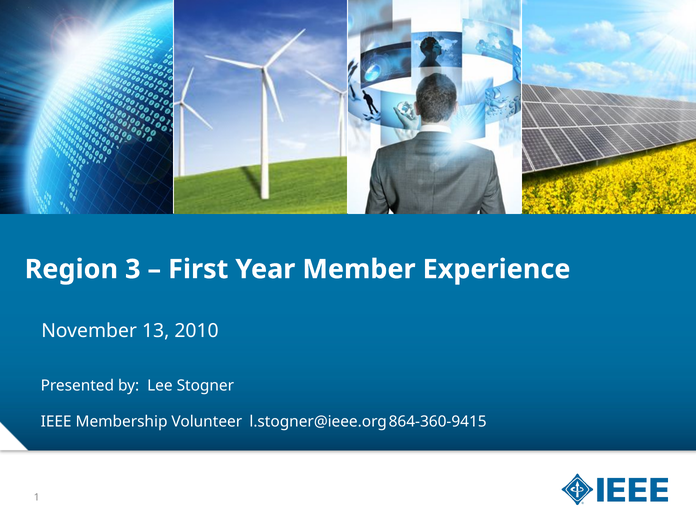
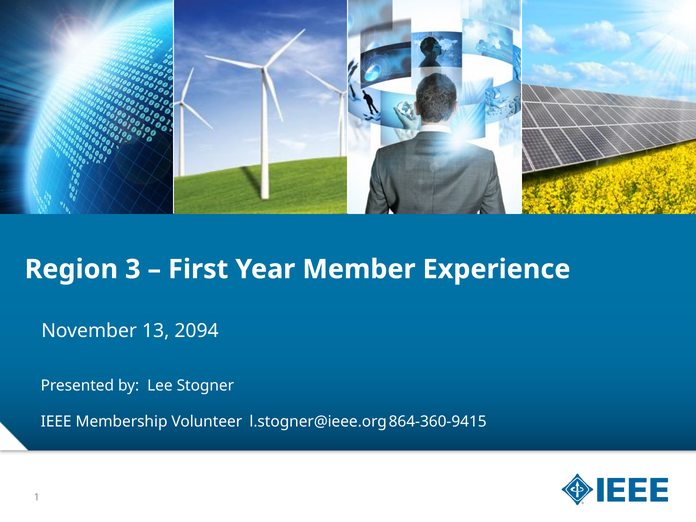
2010: 2010 -> 2094
